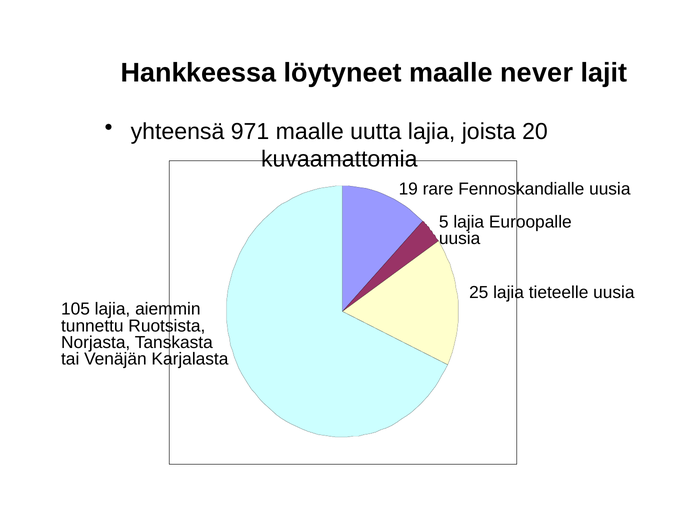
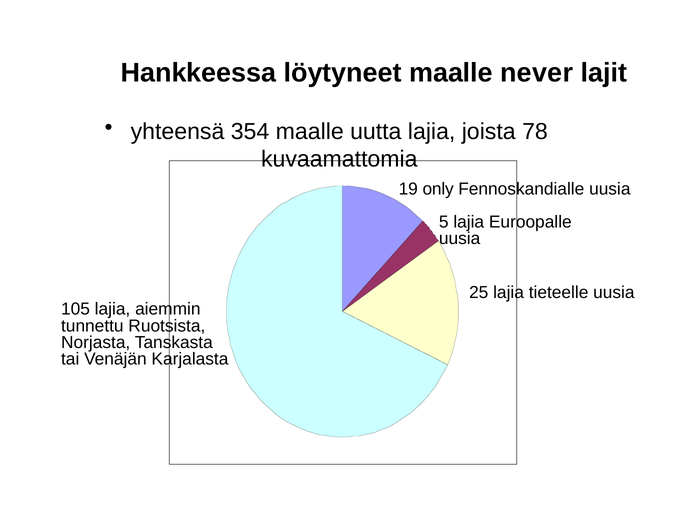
971: 971 -> 354
20: 20 -> 78
rare: rare -> only
